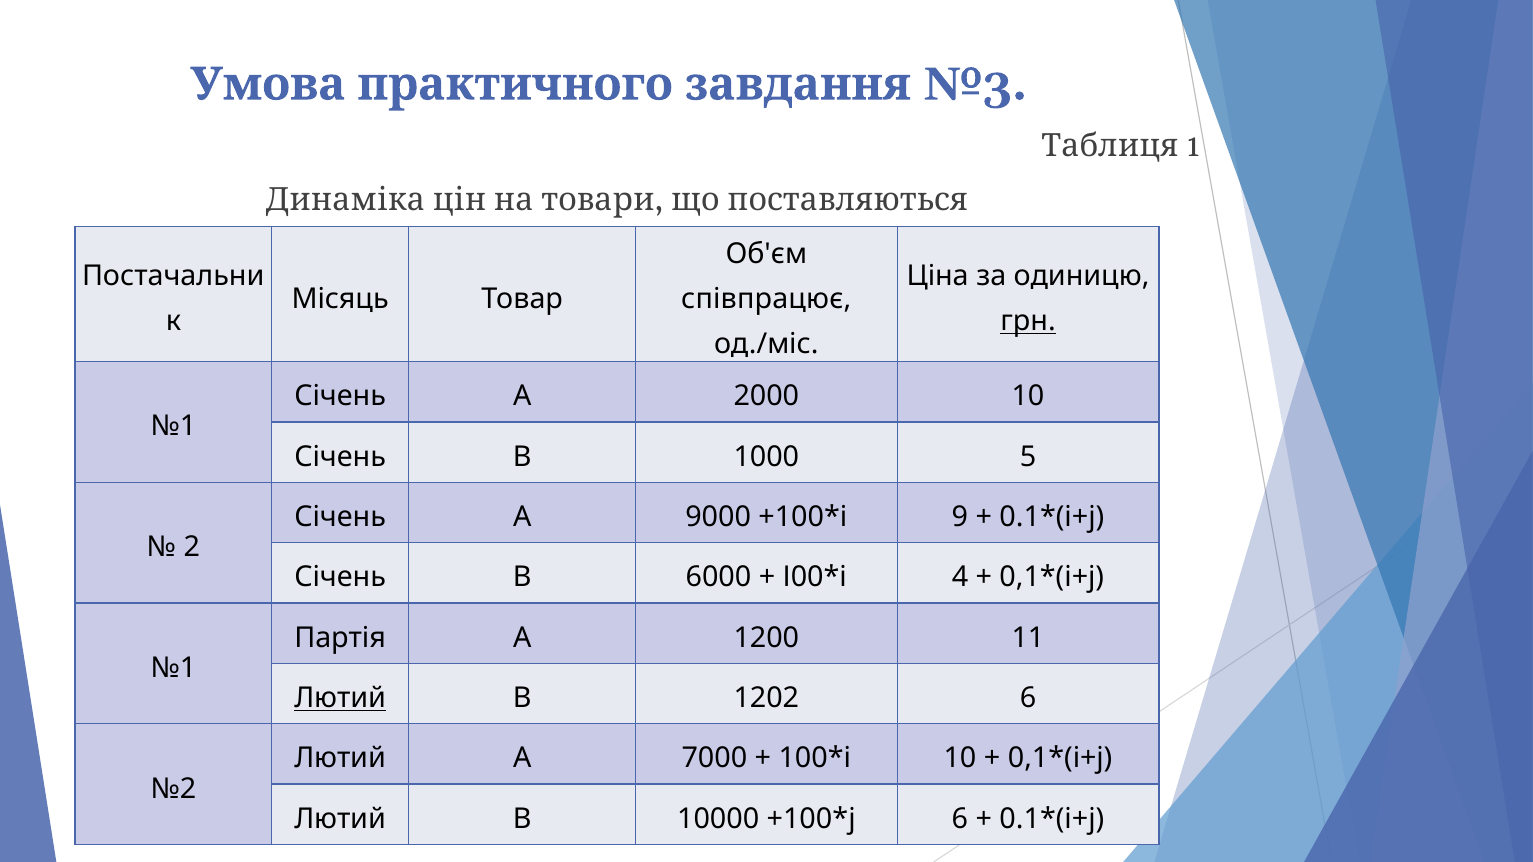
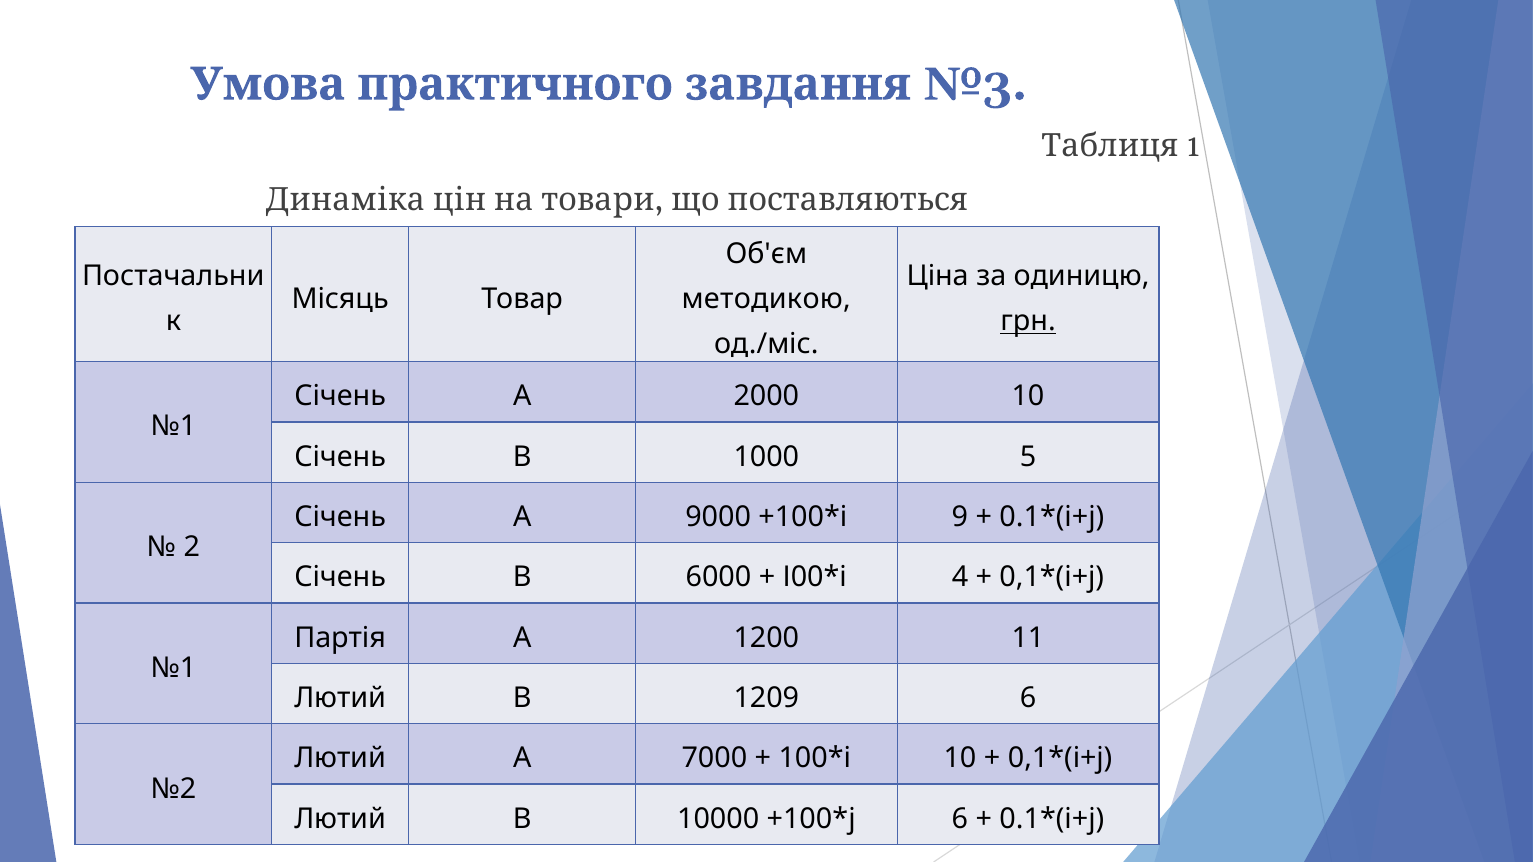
співпрацює: співпрацює -> методикою
Лютий at (340, 698) underline: present -> none
1202: 1202 -> 1209
